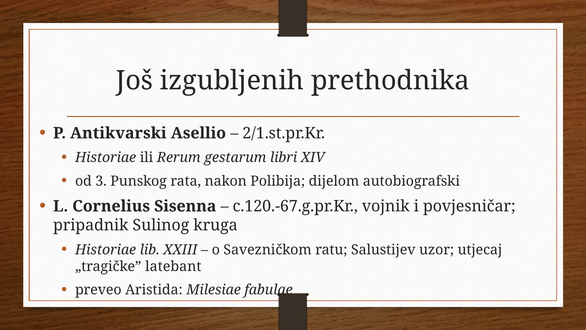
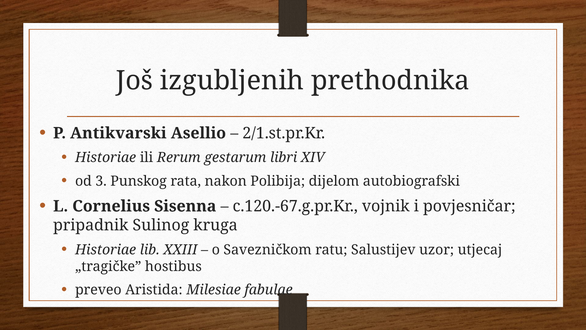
latebant: latebant -> hostibus
